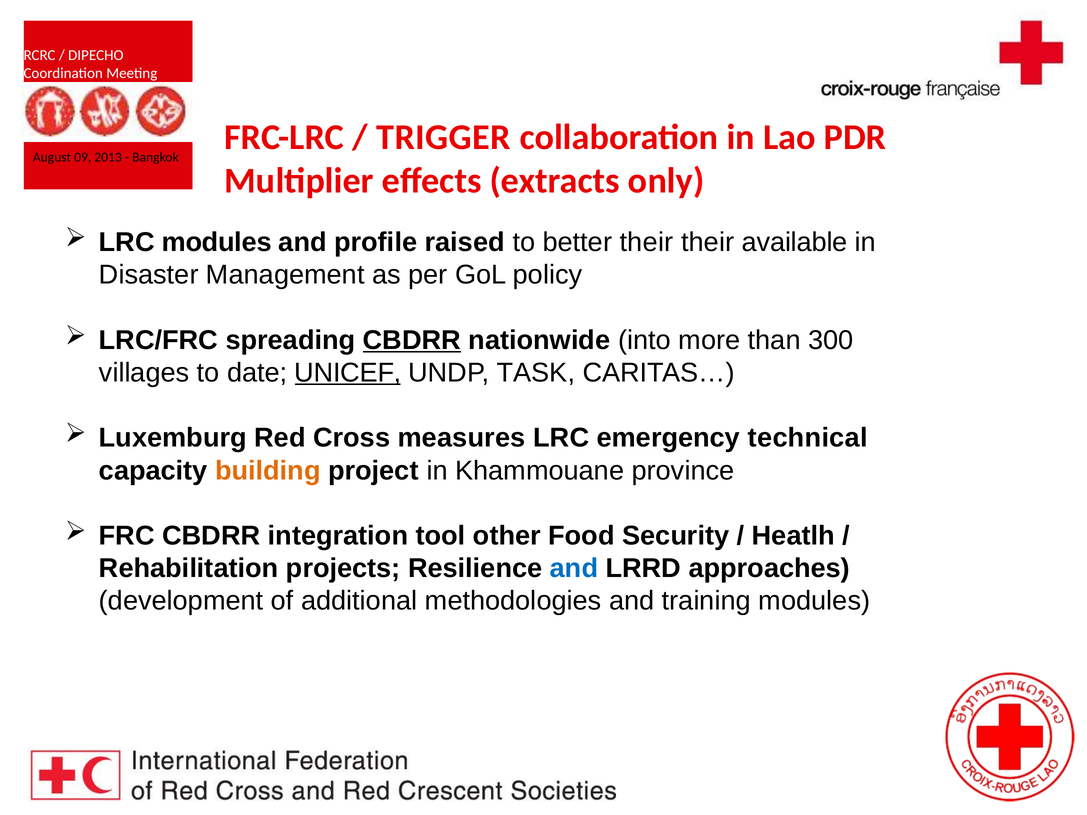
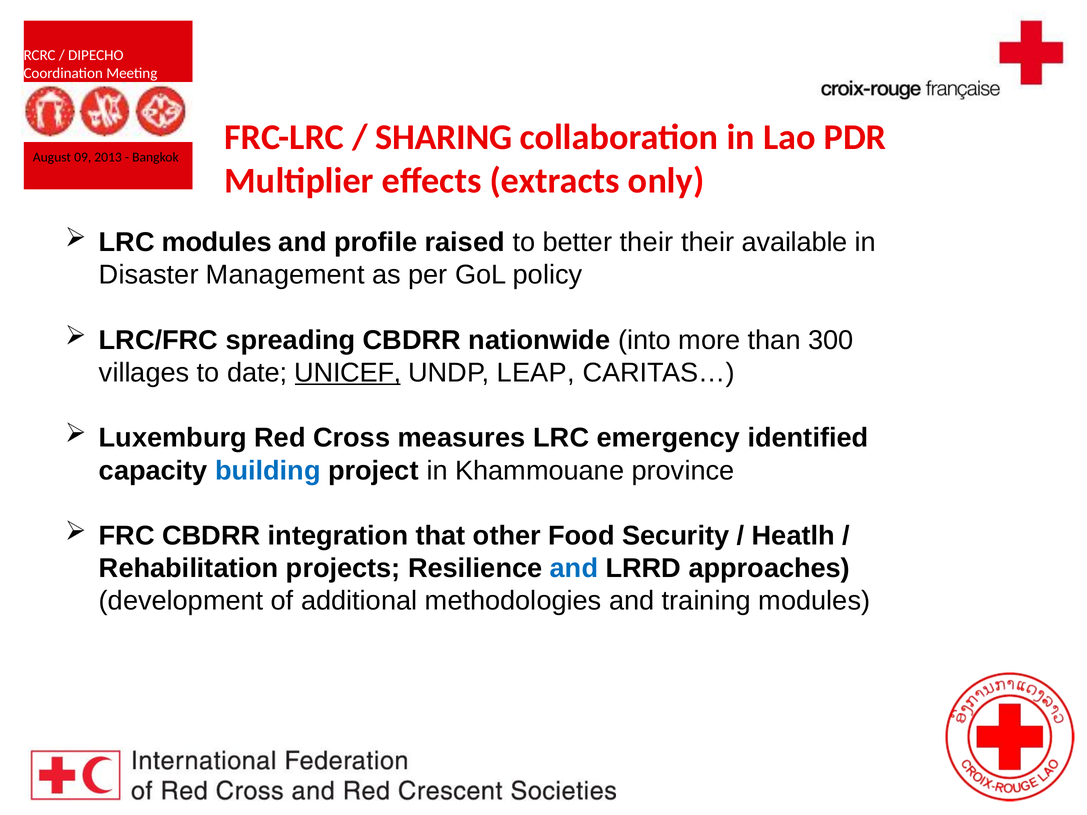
TRIGGER: TRIGGER -> SHARING
CBDRR at (412, 340) underline: present -> none
TASK: TASK -> LEAP
technical: technical -> identified
building colour: orange -> blue
tool: tool -> that
